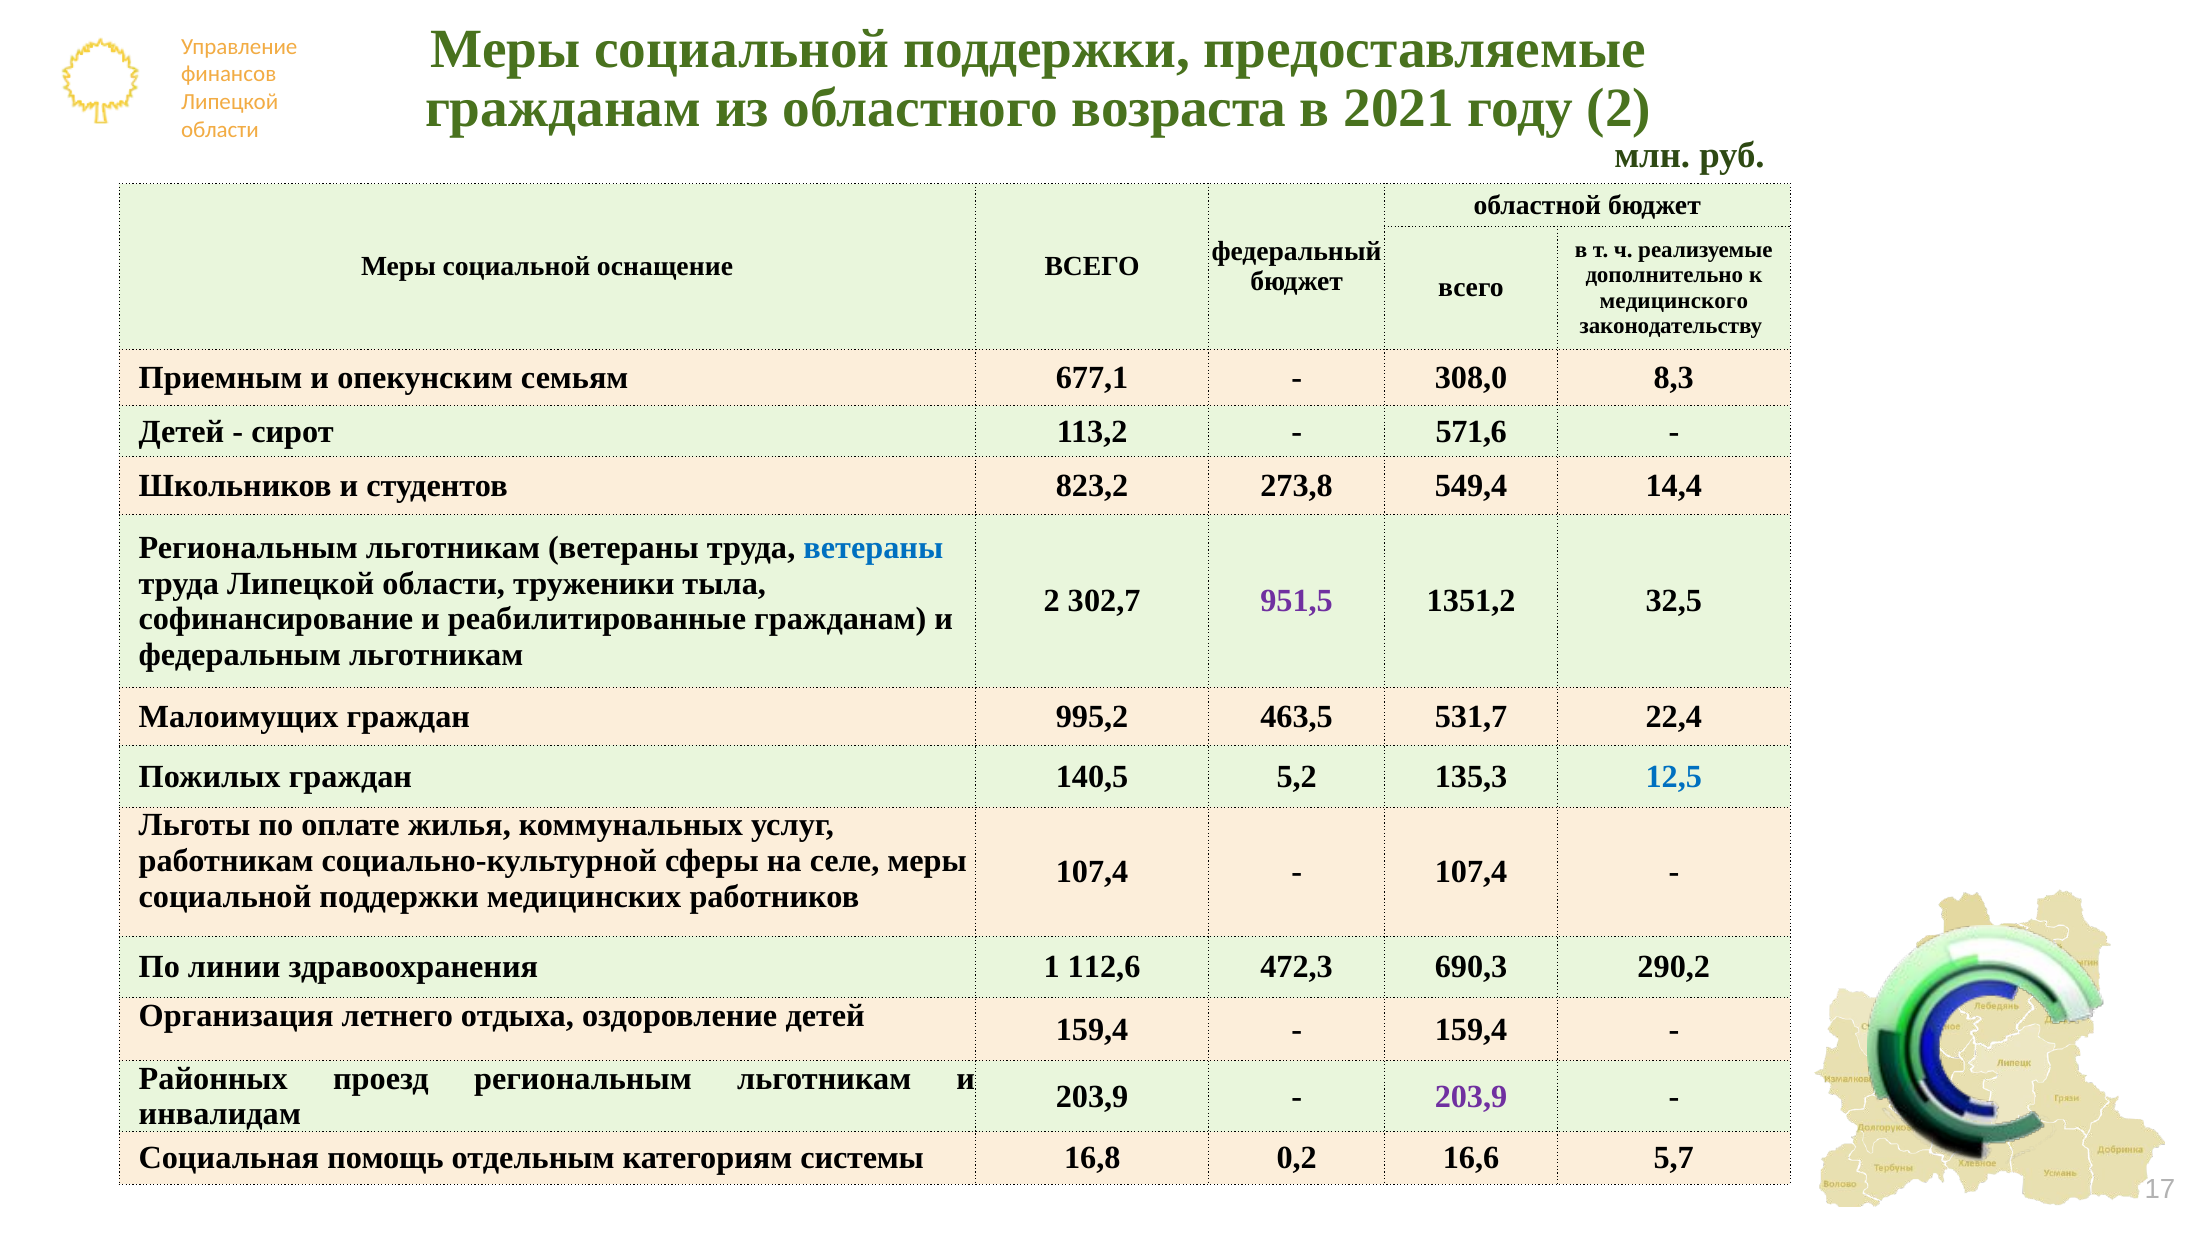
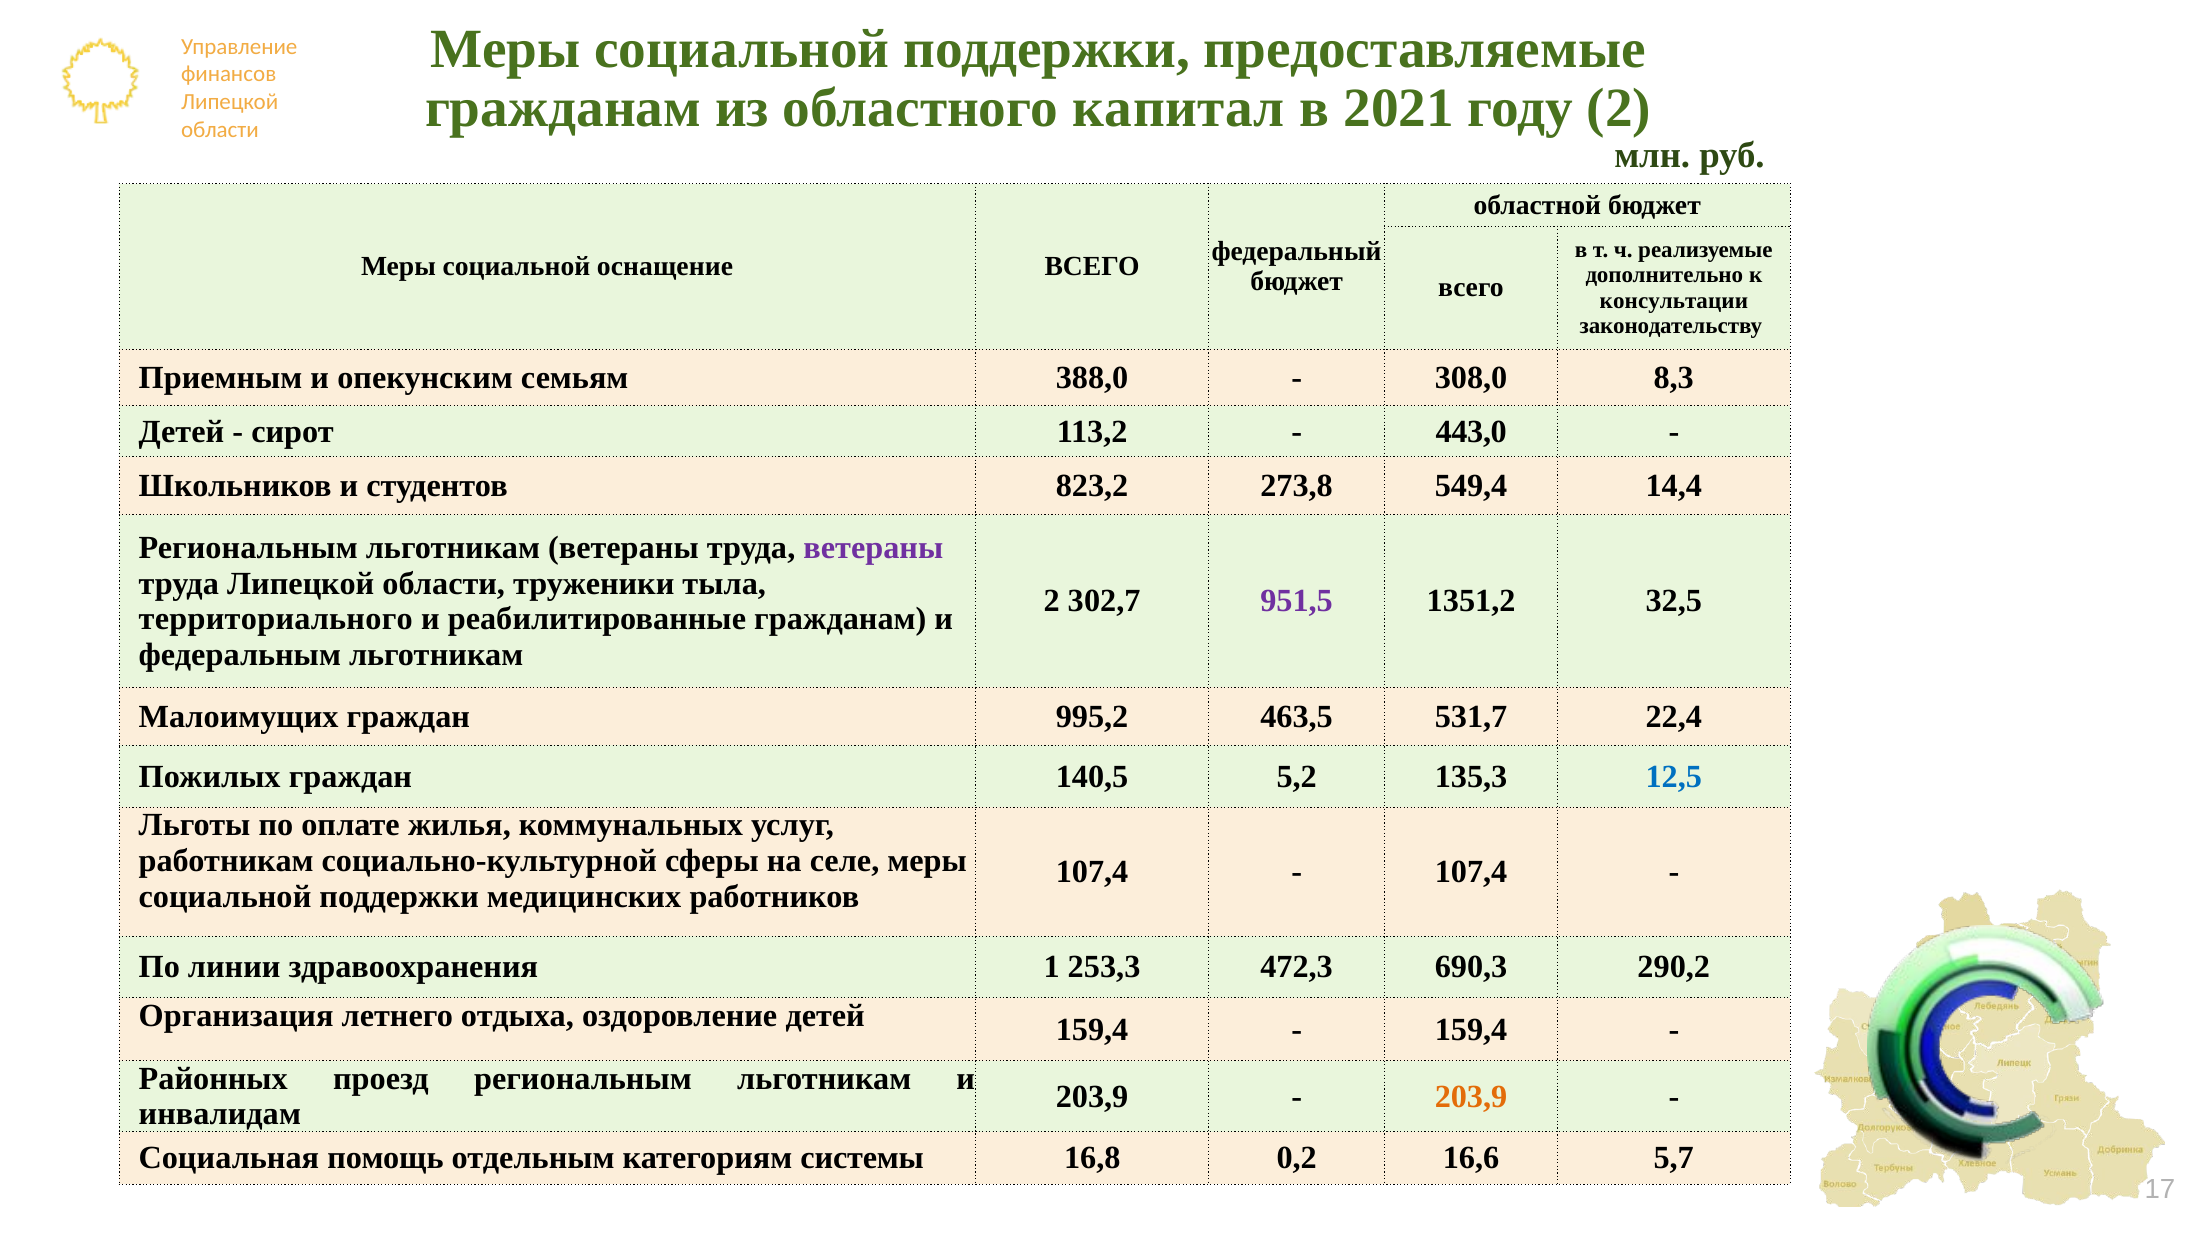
возраста: возраста -> капитал
медицинского: медицинского -> консультации
677,1: 677,1 -> 388,0
571,6: 571,6 -> 443,0
ветераны at (873, 548) colour: blue -> purple
софинансирование: софинансирование -> территориального
112,6: 112,6 -> 253,3
203,9 at (1471, 1096) colour: purple -> orange
